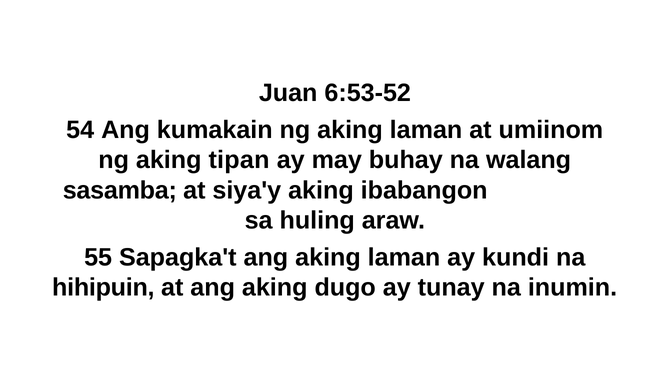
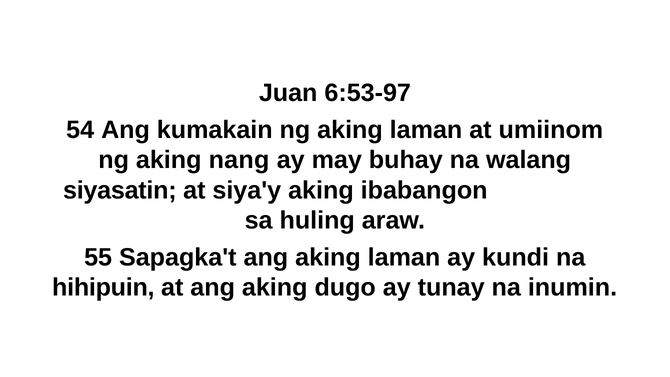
6:53-52: 6:53-52 -> 6:53-97
tipan: tipan -> nang
sasamba: sasamba -> siyasatin
